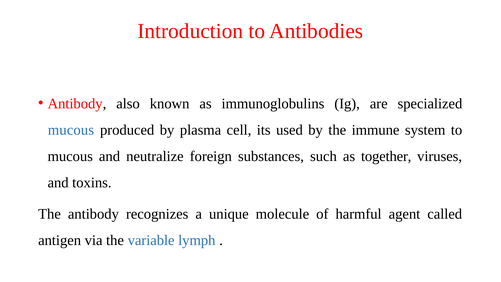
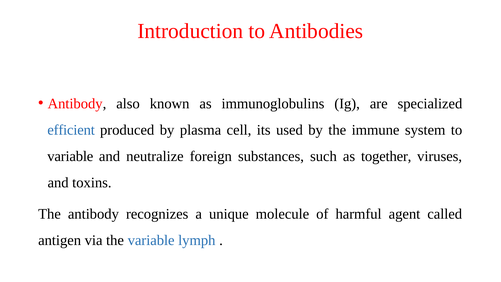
mucous at (71, 130): mucous -> efficient
mucous at (70, 156): mucous -> variable
